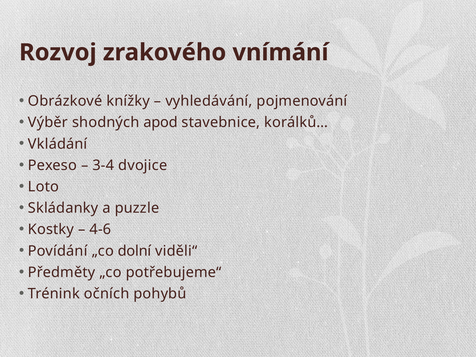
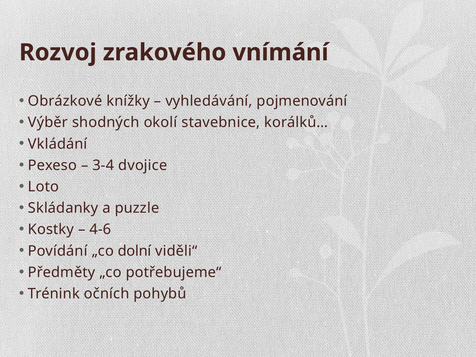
apod: apod -> okolí
